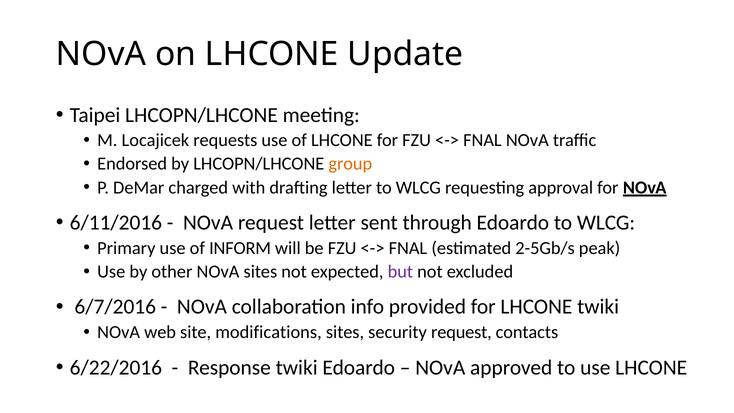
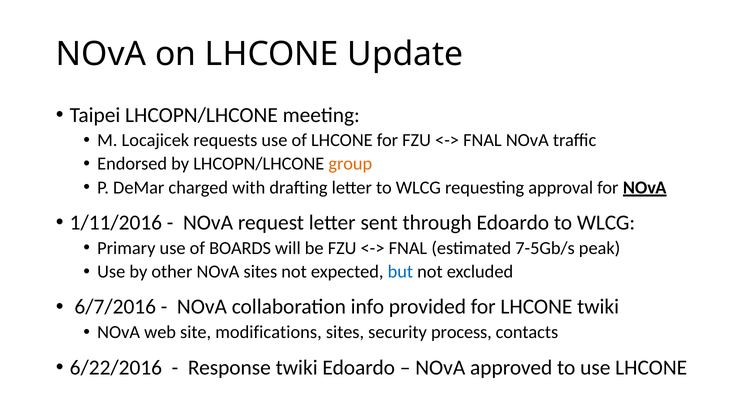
6/11/2016: 6/11/2016 -> 1/11/2016
INFORM: INFORM -> BOARDS
2-5Gb/s: 2-5Gb/s -> 7-5Gb/s
but colour: purple -> blue
security request: request -> process
